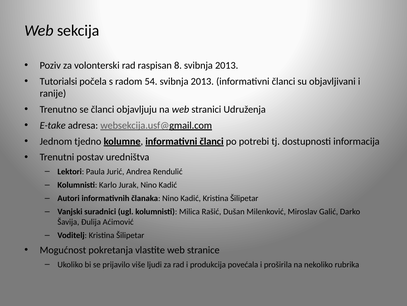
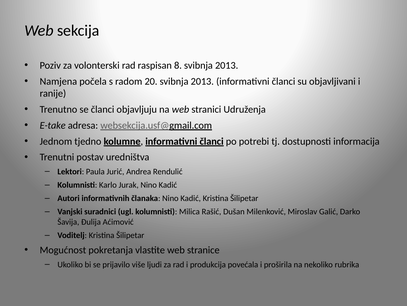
Tutorialsi: Tutorialsi -> Namjena
54: 54 -> 20
